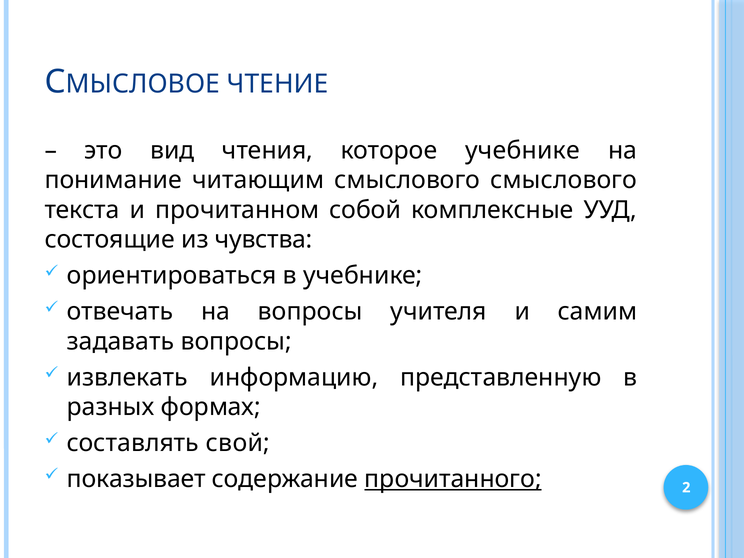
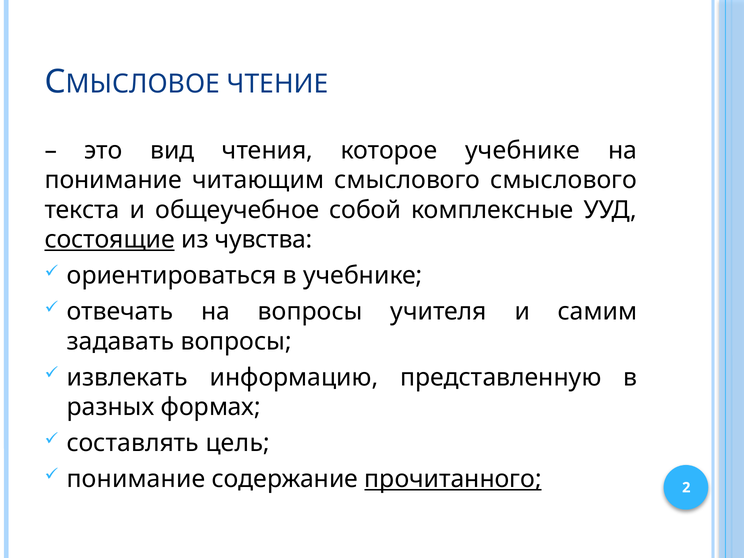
прочитанном: прочитанном -> общеучебное
состоящие underline: none -> present
свой: свой -> цель
показывает at (136, 479): показывает -> понимание
